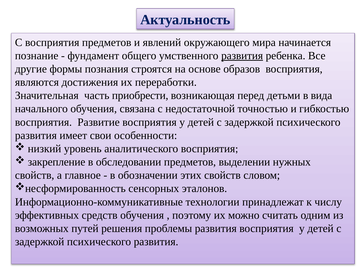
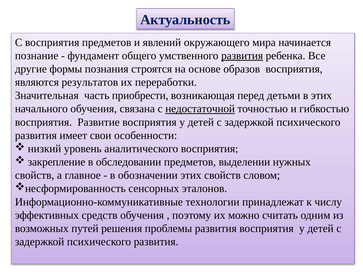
достижения: достижения -> результатов
в вида: вида -> этих
недостаточной underline: none -> present
